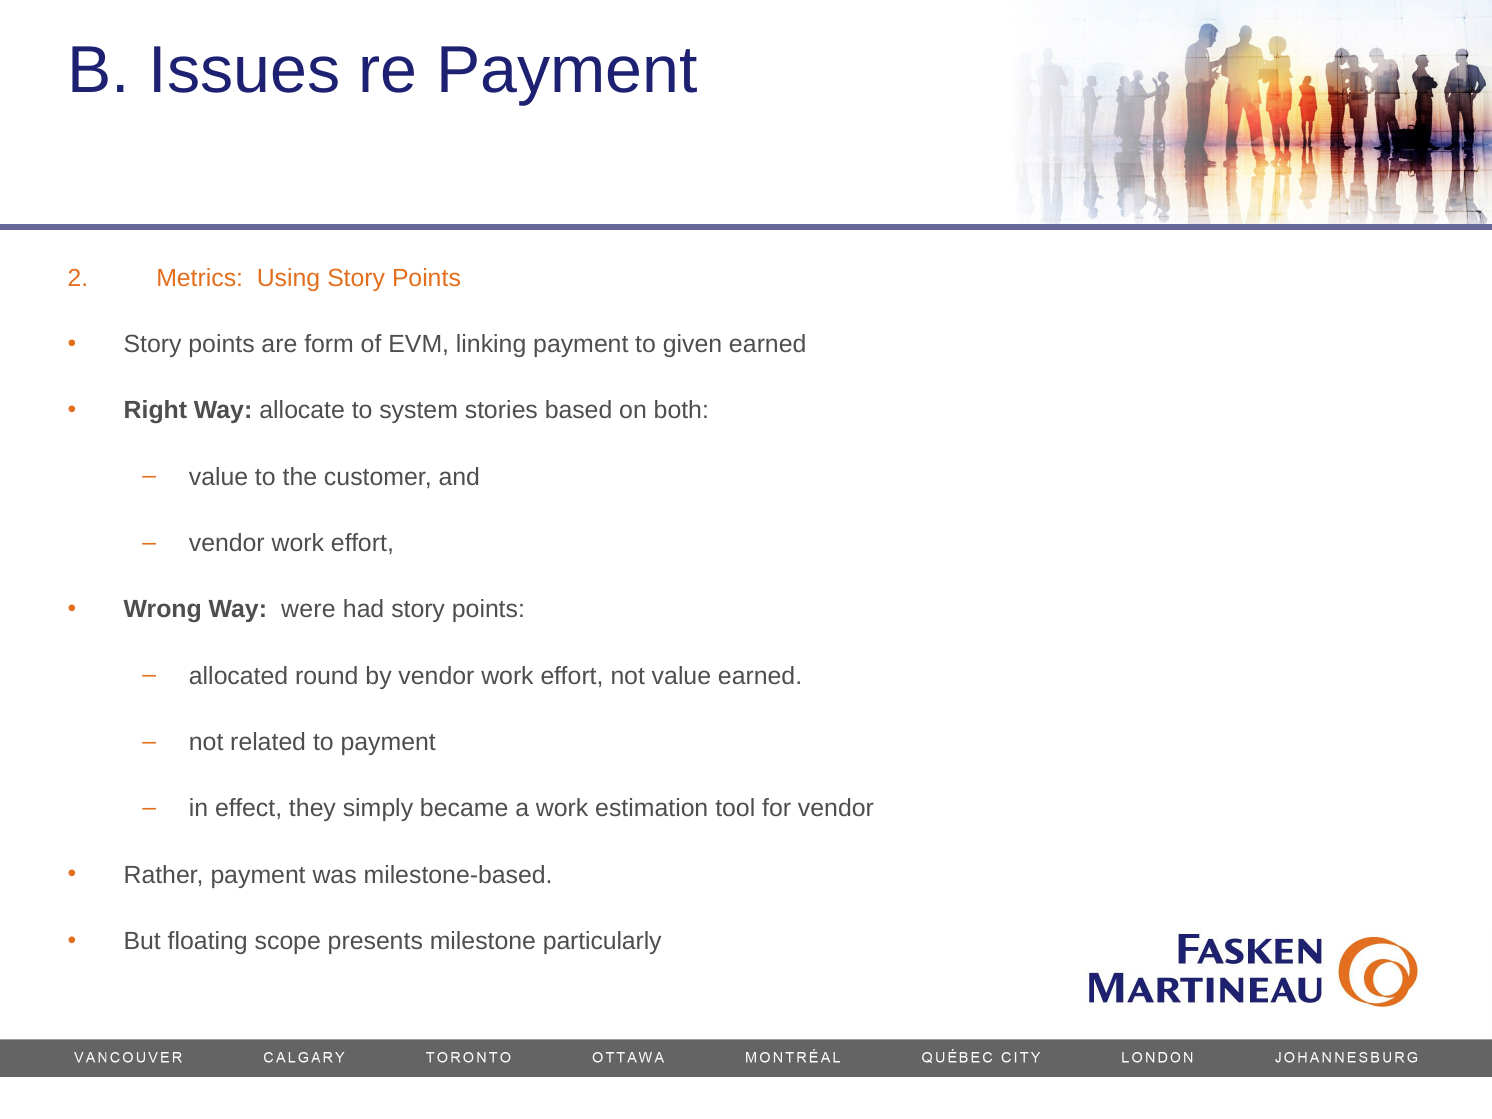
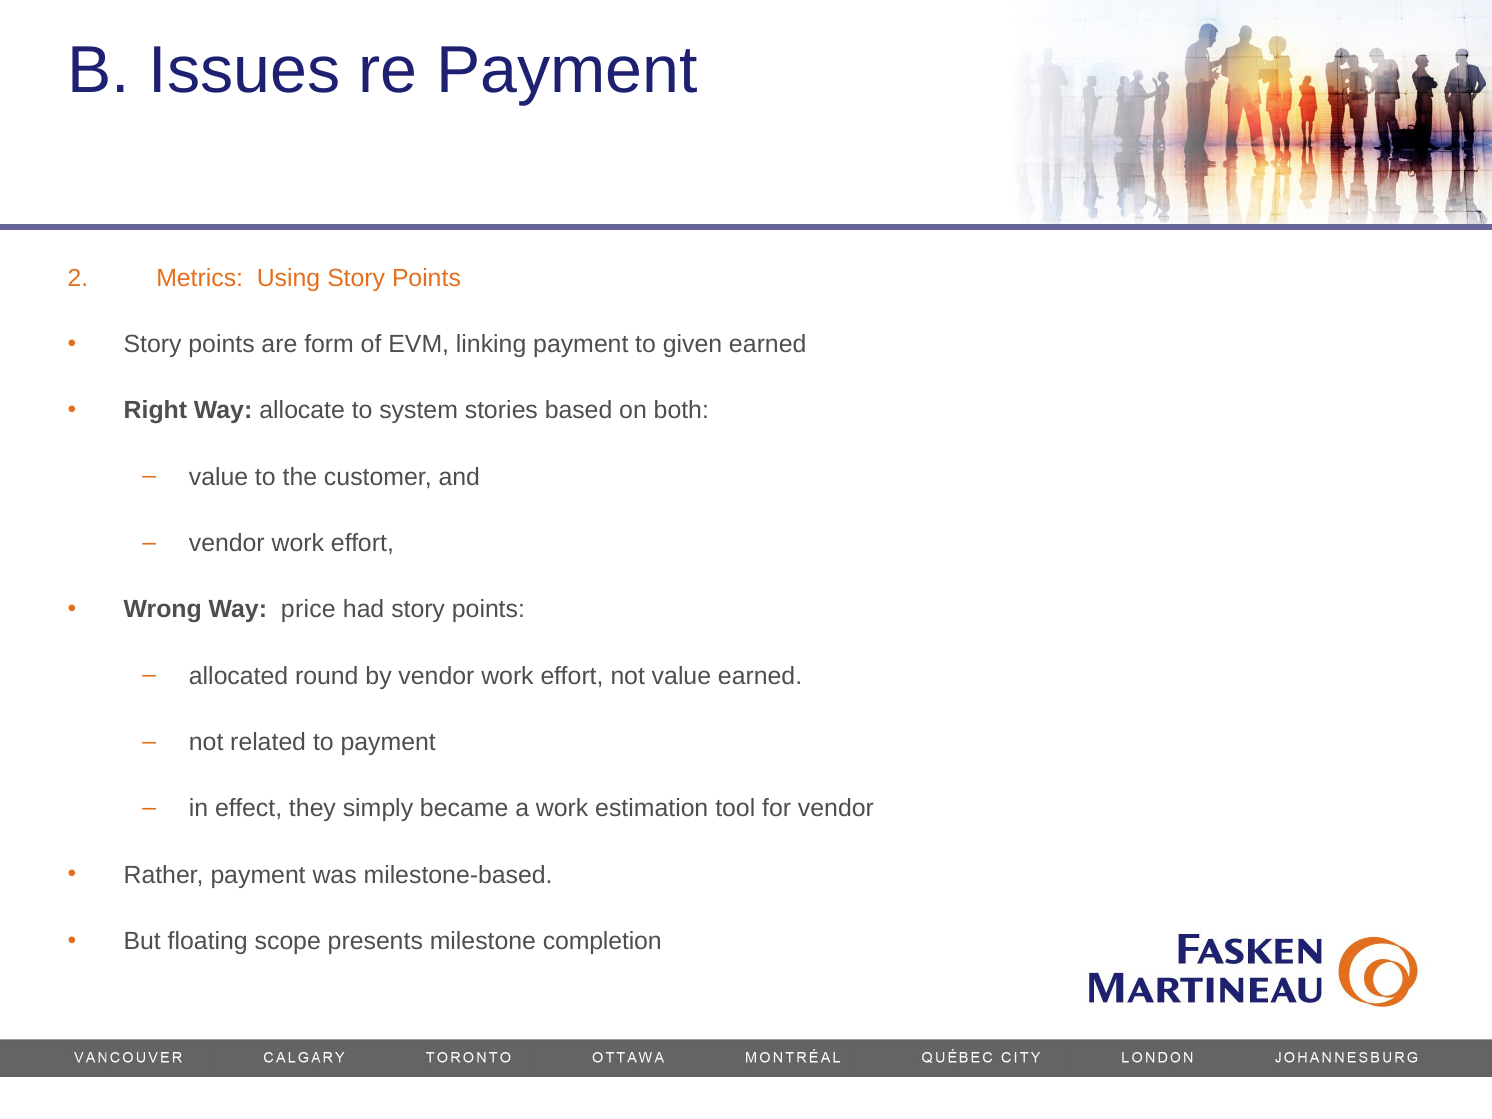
were: were -> price
particularly: particularly -> completion
